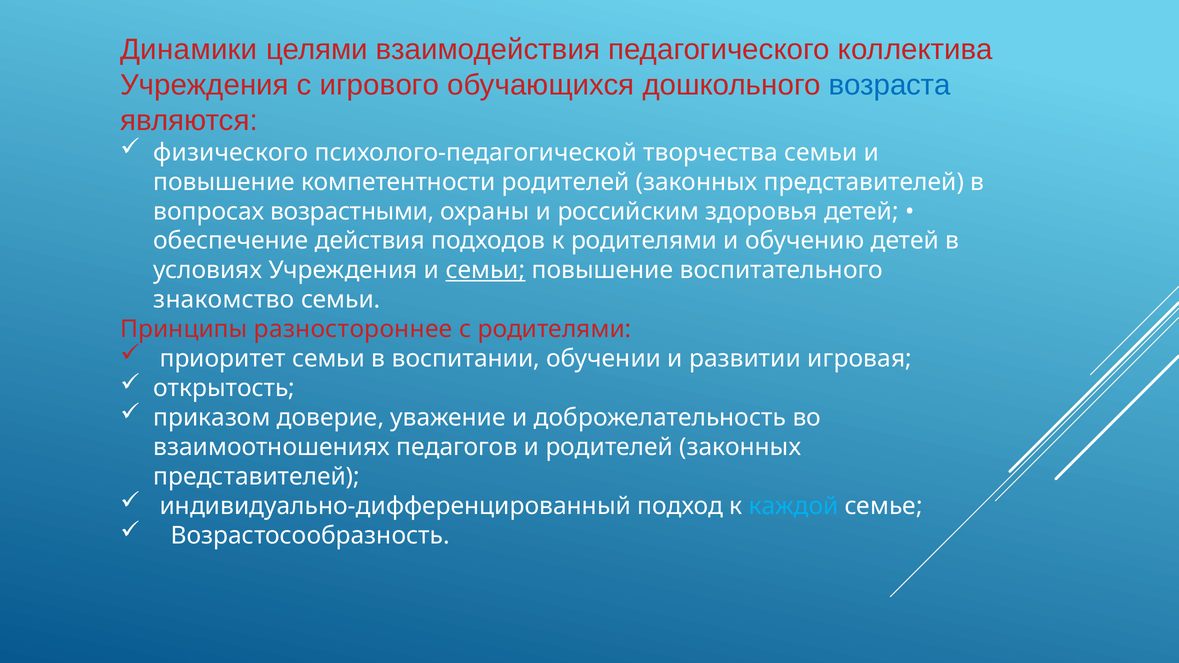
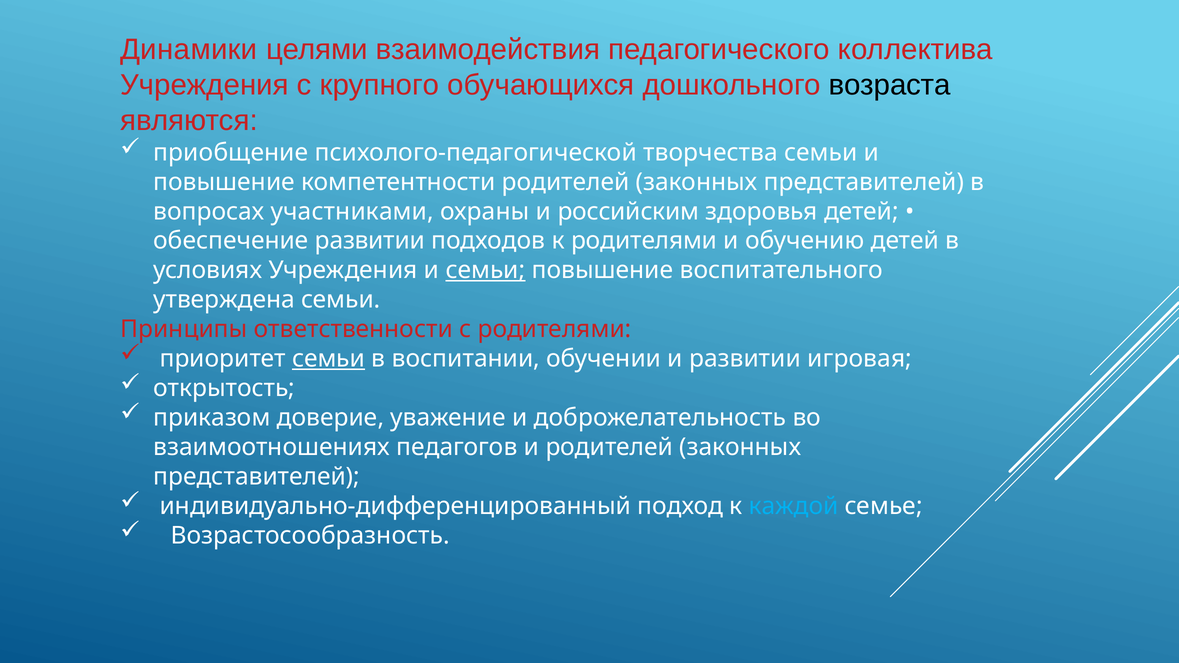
игрового: игрового -> крупного
возраста colour: blue -> black
физического: физического -> приобщение
возрастными: возрастными -> участниками
обеспечение действия: действия -> развитии
знакомство: знакомство -> утверждена
разностороннее: разностороннее -> ответственности
семьи at (329, 359) underline: none -> present
